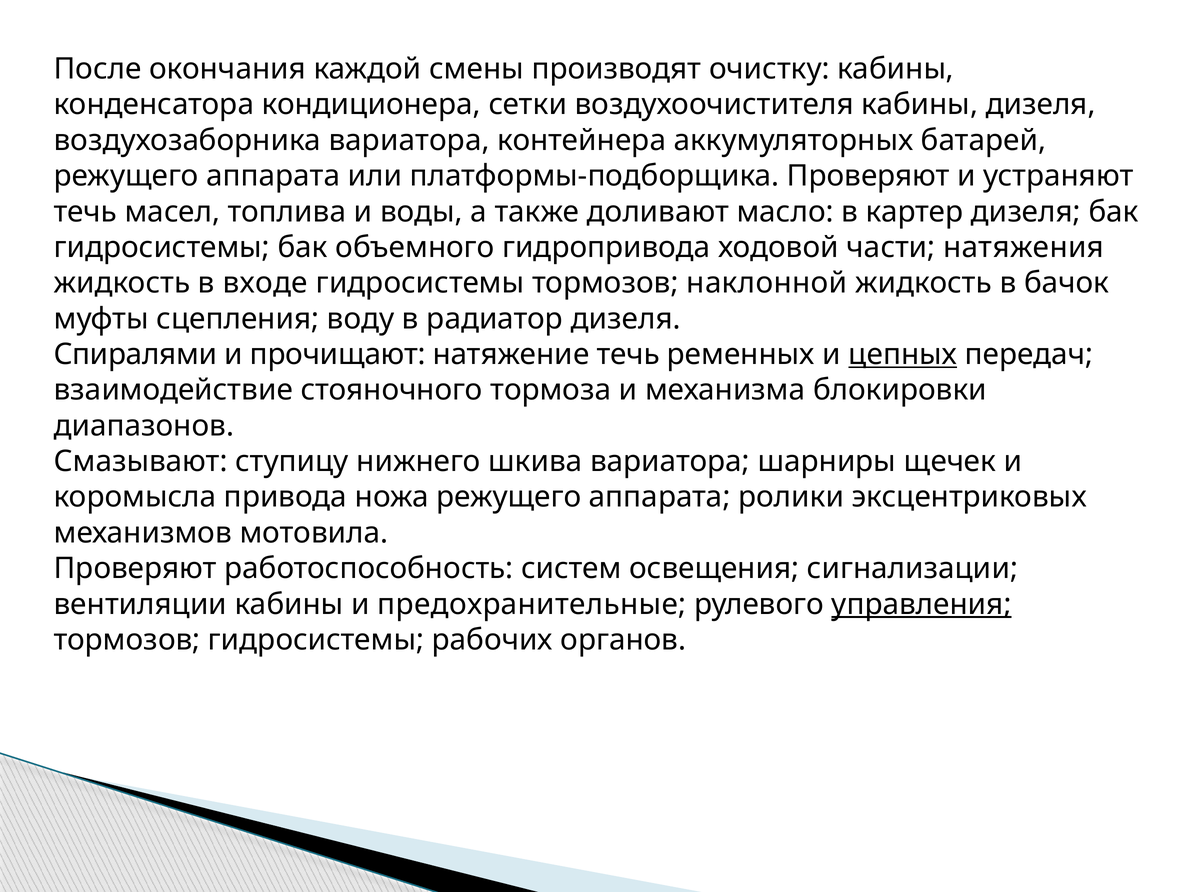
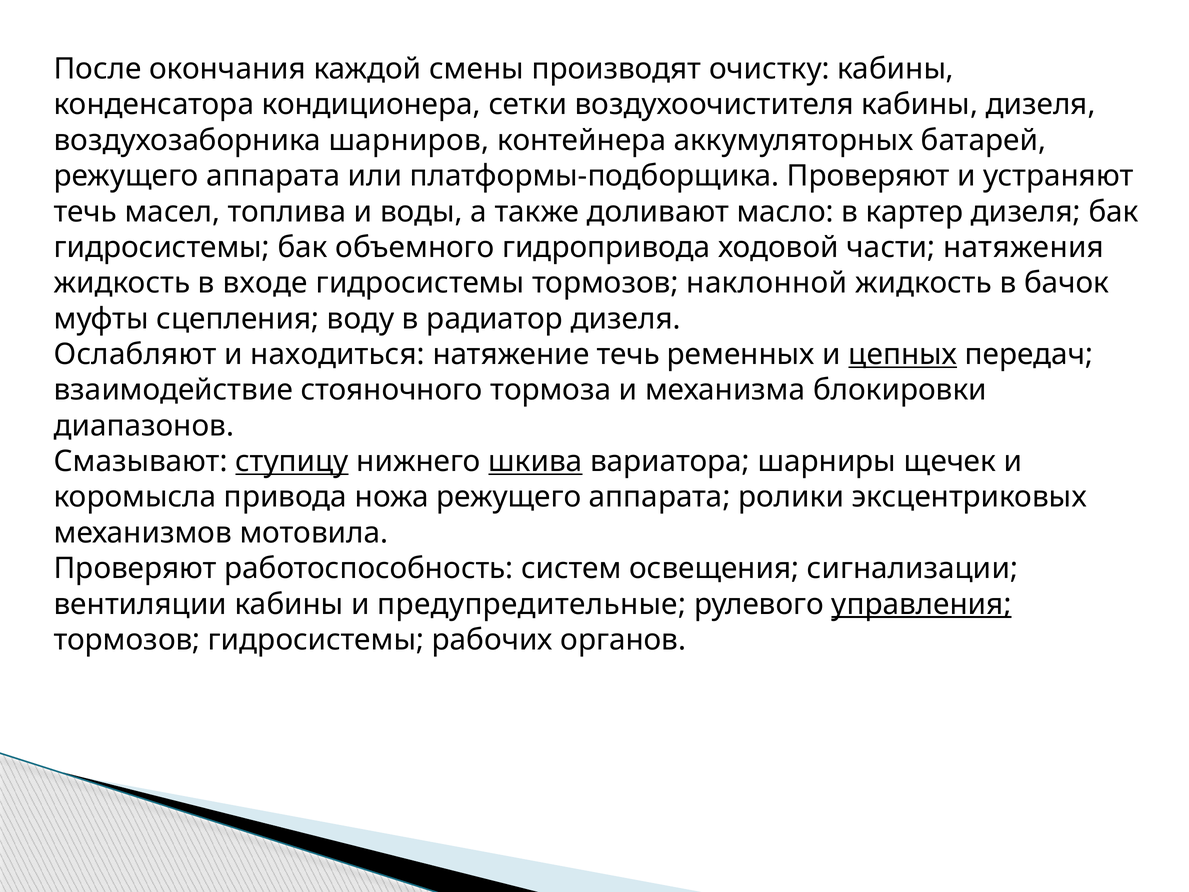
воздухозаборника вариатора: вариатора -> шарниров
Спиралями: Спиралями -> Ослабляют
прочищают: прочищают -> находиться
ступицу underline: none -> present
шкива underline: none -> present
предохранительные: предохранительные -> предупредительные
